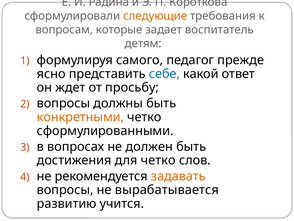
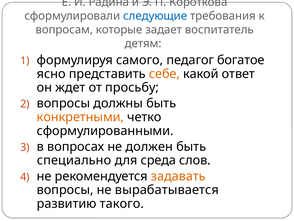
следующие colour: orange -> blue
прежде: прежде -> богатое
себе colour: blue -> orange
достижения: достижения -> специально
для четко: четко -> среда
учится: учится -> такого
